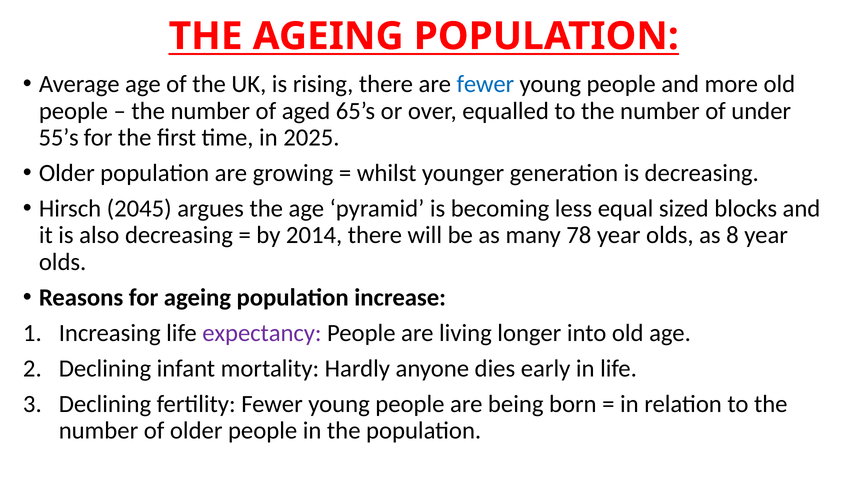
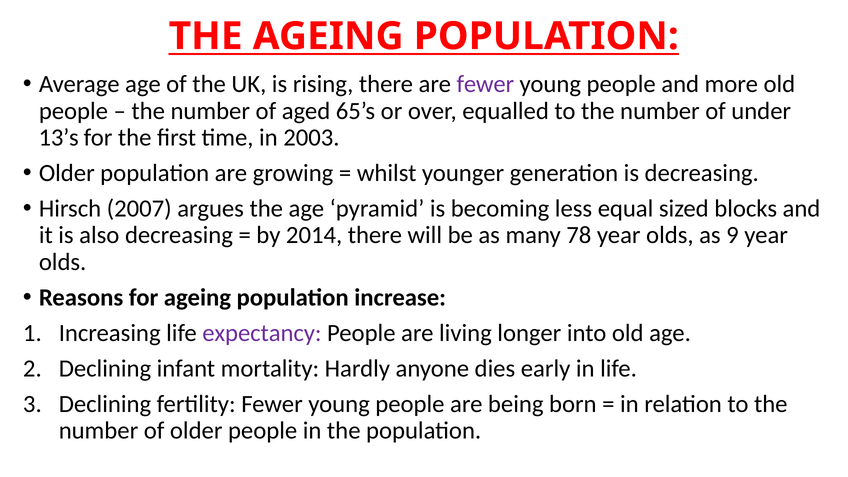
fewer at (485, 84) colour: blue -> purple
55’s: 55’s -> 13’s
2025: 2025 -> 2003
2045: 2045 -> 2007
8: 8 -> 9
